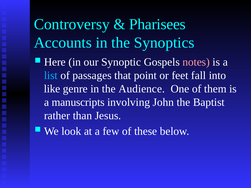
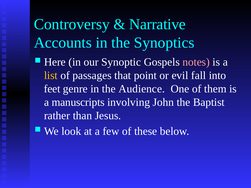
Pharisees: Pharisees -> Narrative
list colour: light blue -> yellow
feet: feet -> evil
like: like -> feet
